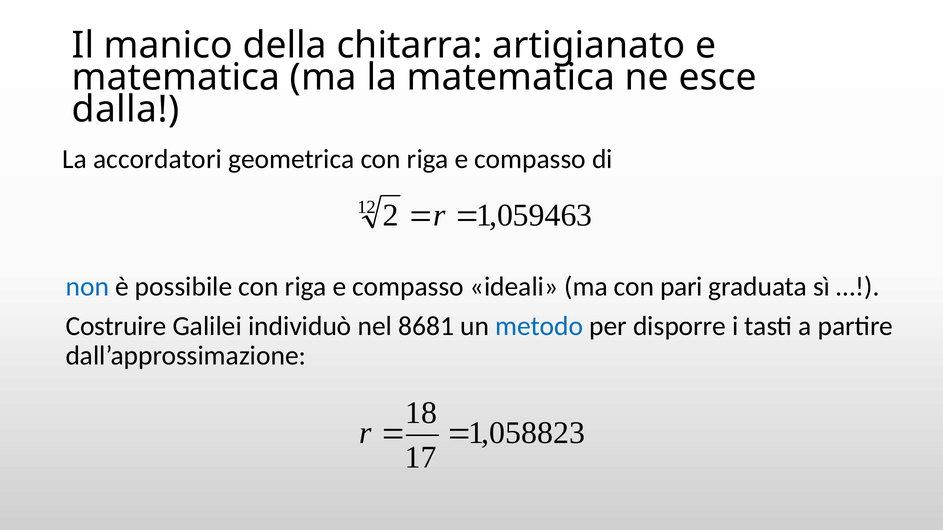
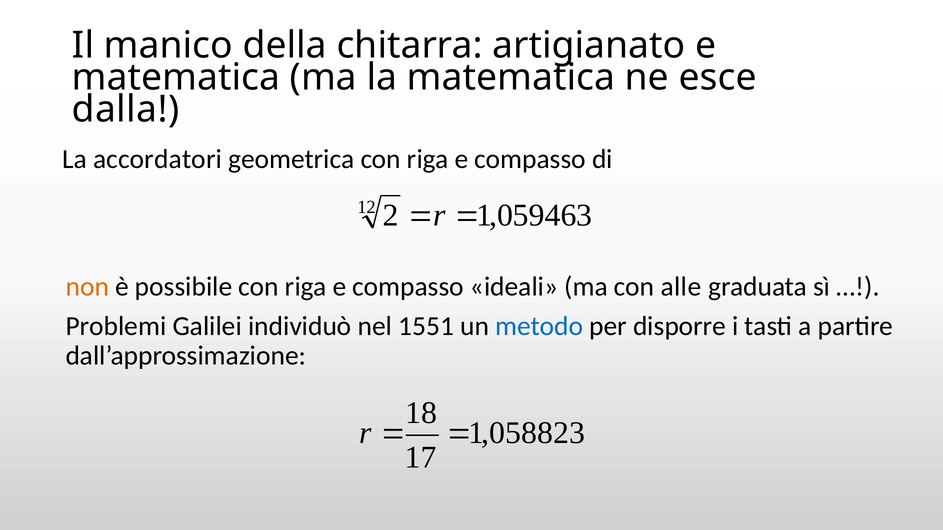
non colour: blue -> orange
pari: pari -> alle
Costruire: Costruire -> Problemi
8681: 8681 -> 1551
